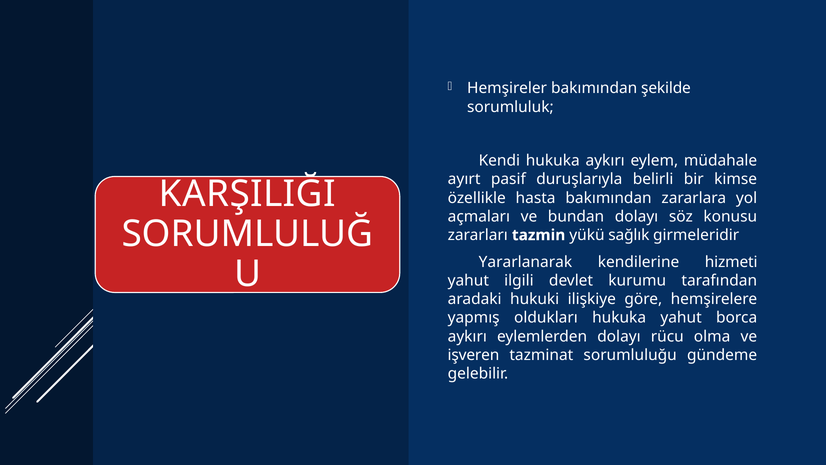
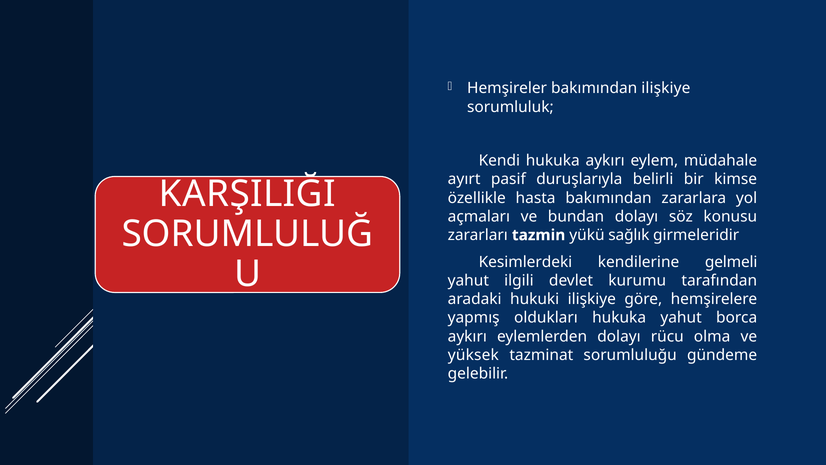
bakımından şekilde: şekilde -> ilişkiye
Yararlanarak: Yararlanarak -> Kesimlerdeki
hizmeti: hizmeti -> gelmeli
işveren: işveren -> yüksek
